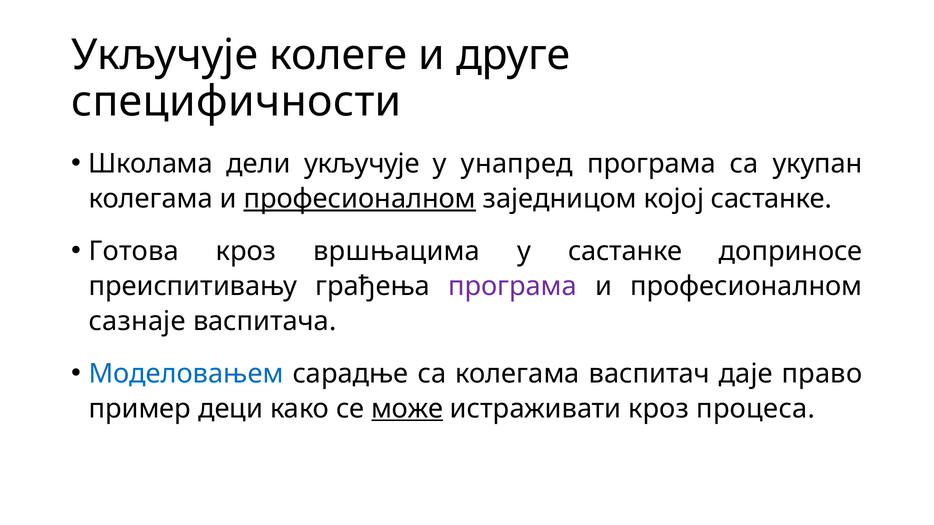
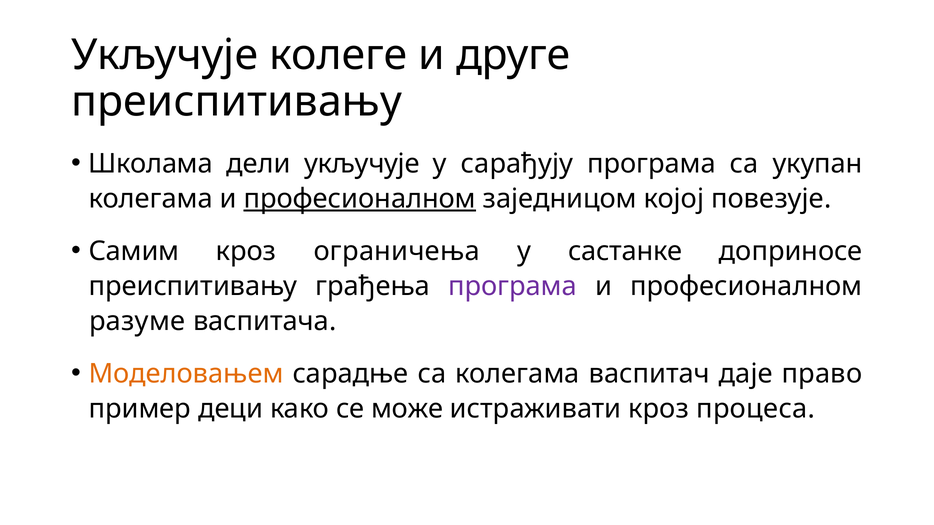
специфичности at (236, 102): специфичности -> преиспитивању
унапред: унапред -> сарађују
којој састанке: састанке -> повезује
Готова: Готова -> Самим
вршњацима: вршњацима -> ограничења
сазнаје: сазнаје -> разуме
Моделовањем colour: blue -> orange
може underline: present -> none
